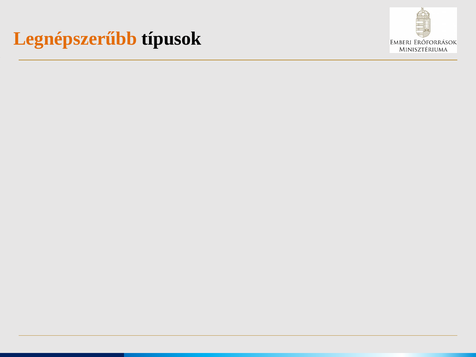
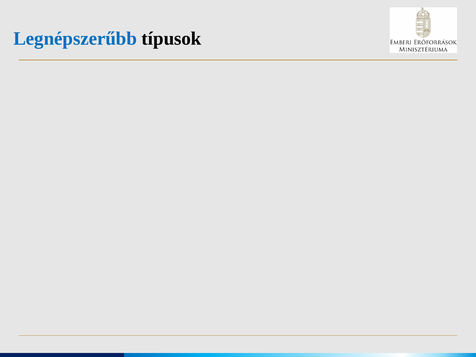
Legnépszerűbb colour: orange -> blue
